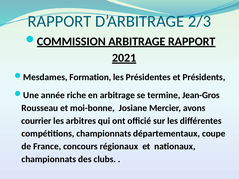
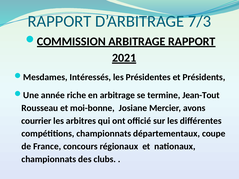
2/3: 2/3 -> 7/3
Formation: Formation -> Intéressés
Jean-Gros: Jean-Gros -> Jean-Tout
